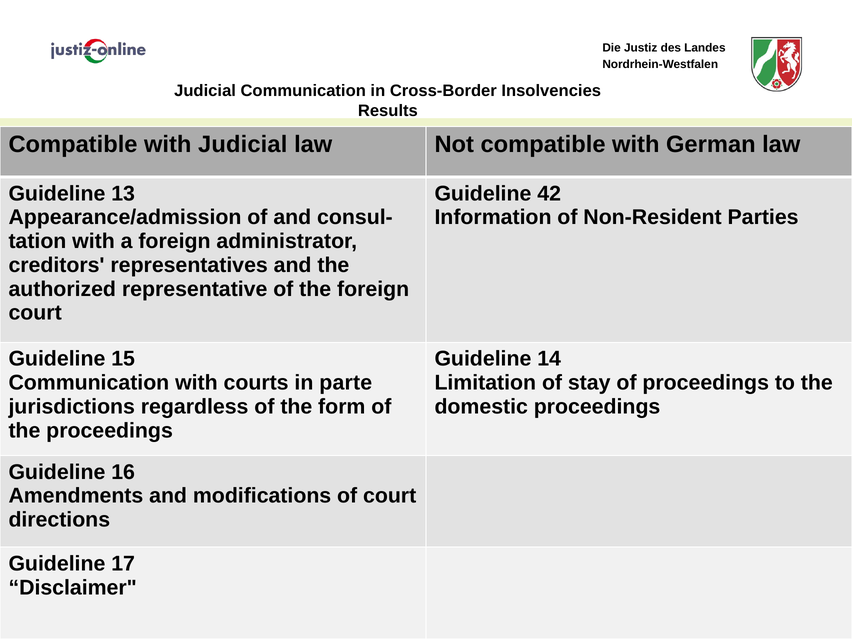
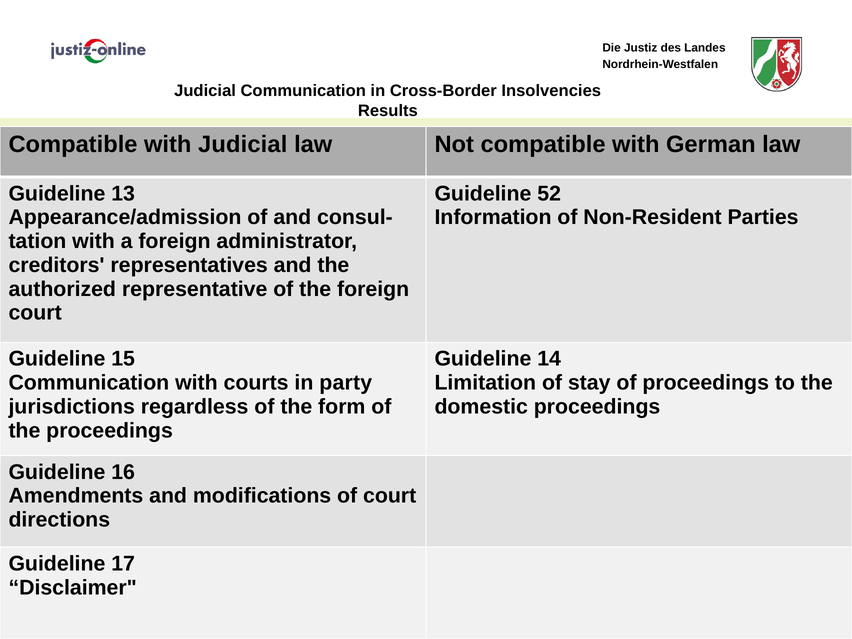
42: 42 -> 52
parte: parte -> party
